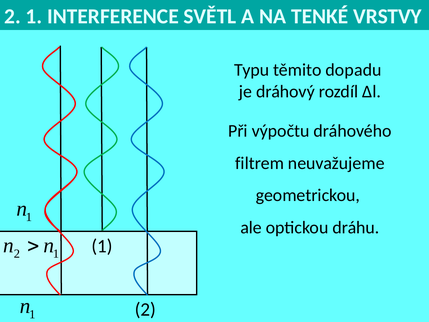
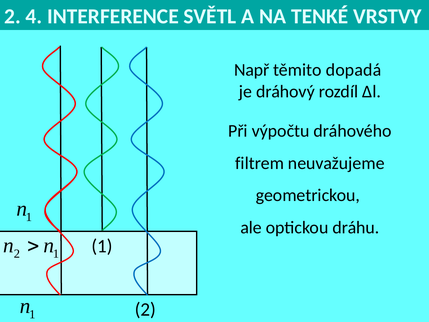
1 at (34, 16): 1 -> 4
Typu: Typu -> Např
dopadu: dopadu -> dopadá
